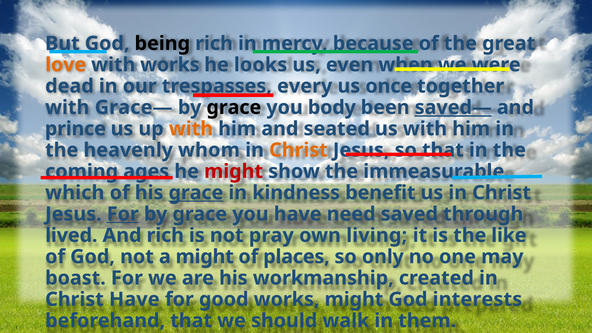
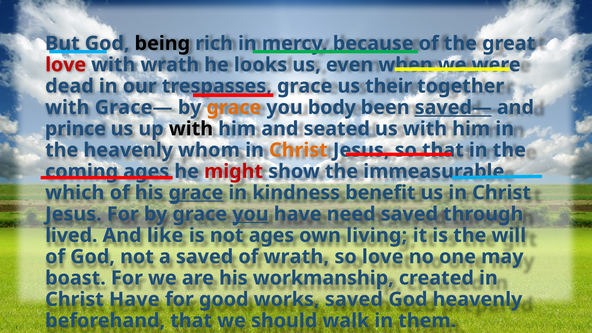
love at (66, 65) colour: orange -> red
with works: works -> wrath
every at (305, 86): every -> grace
once: once -> their
grace at (234, 107) colour: black -> orange
with at (191, 129) colour: orange -> black
For at (123, 214) underline: present -> none
you at (250, 214) underline: none -> present
And rich: rich -> like
not pray: pray -> ages
like: like -> will
a might: might -> saved
of places: places -> wrath
so only: only -> love
works might: might -> saved
God interests: interests -> heavenly
